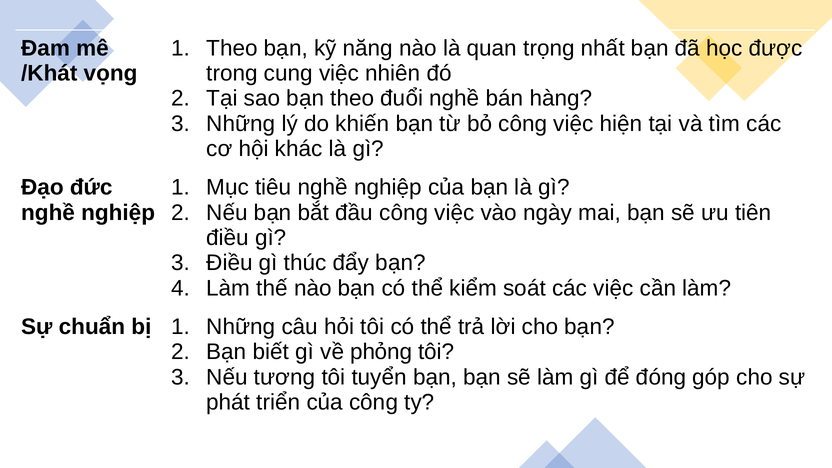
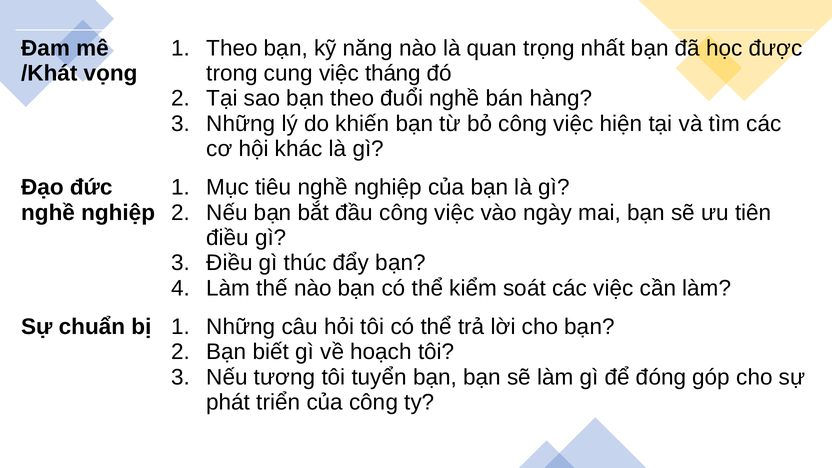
nhiên: nhiên -> tháng
phỏng: phỏng -> hoạch
